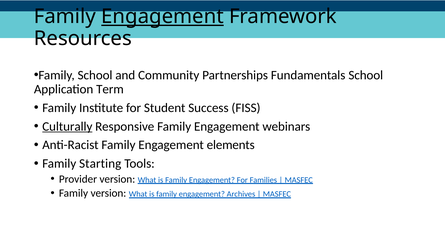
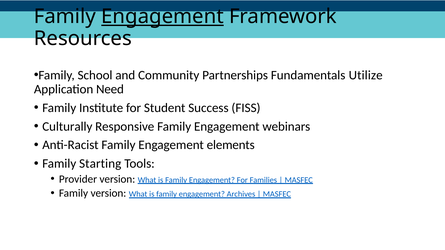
Fundamentals School: School -> Utilize
Term: Term -> Need
Culturally underline: present -> none
